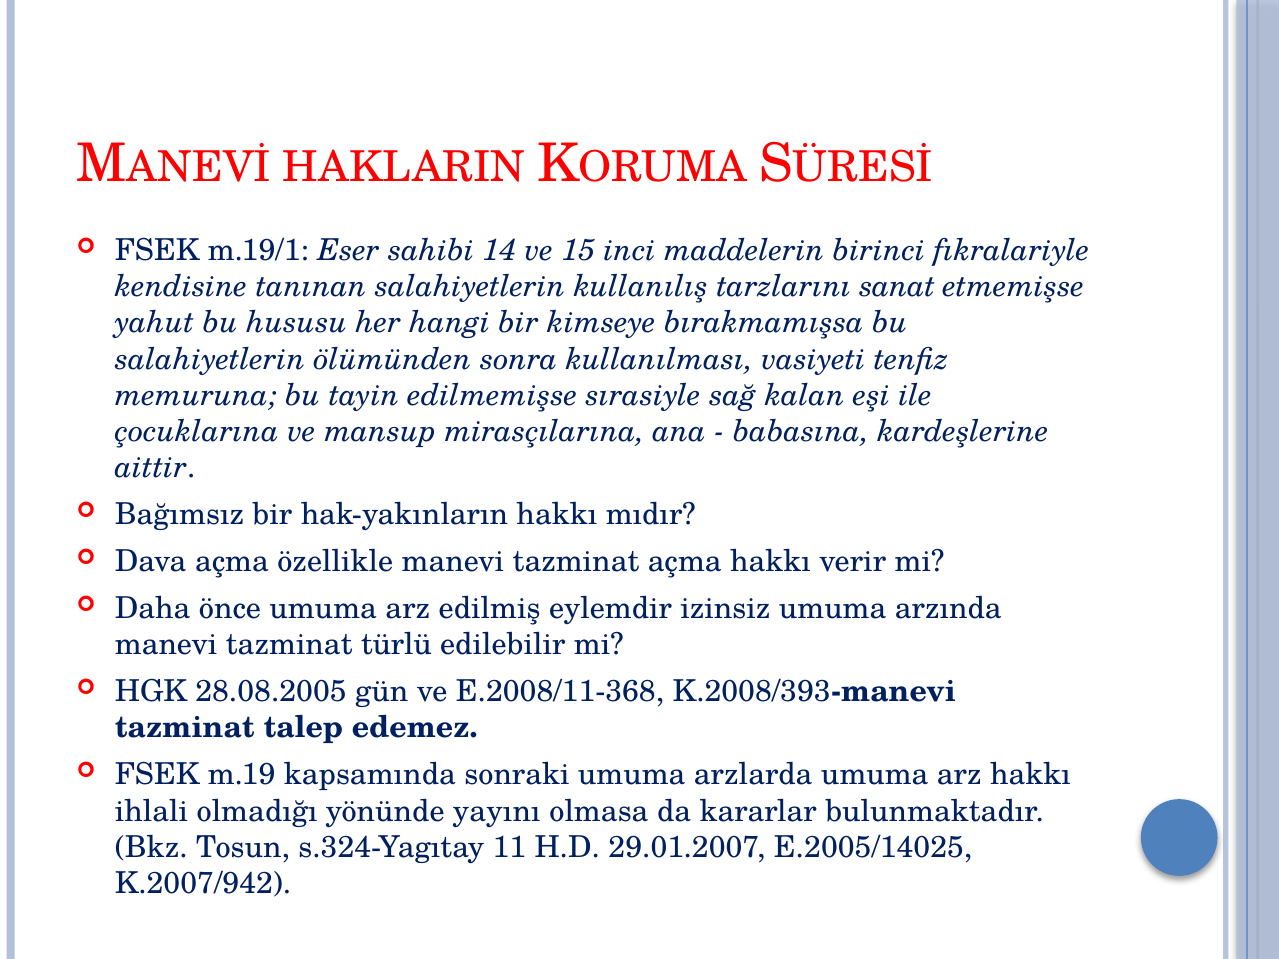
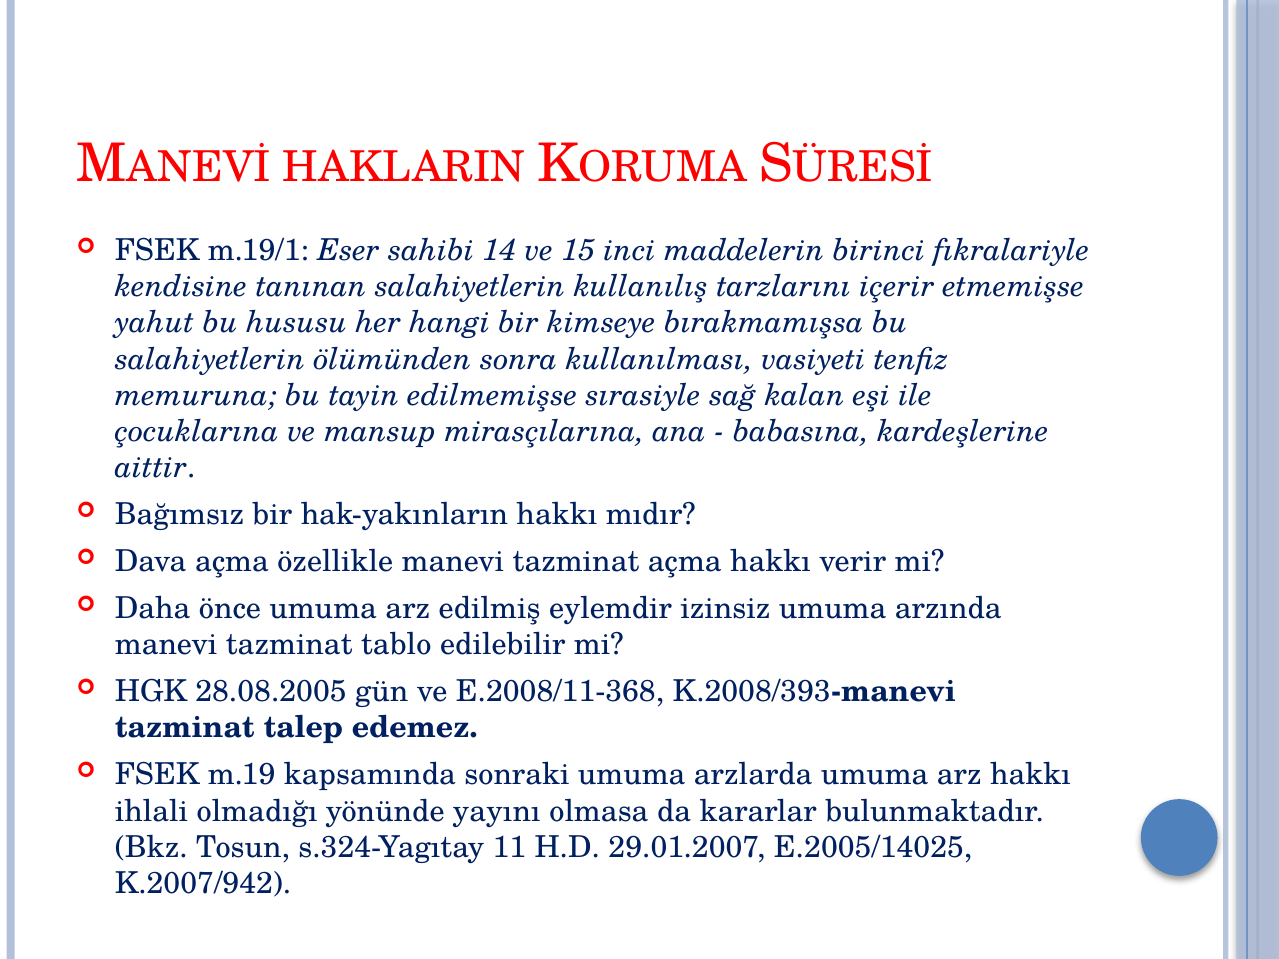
sanat: sanat -> içerir
türlü: türlü -> tablo
